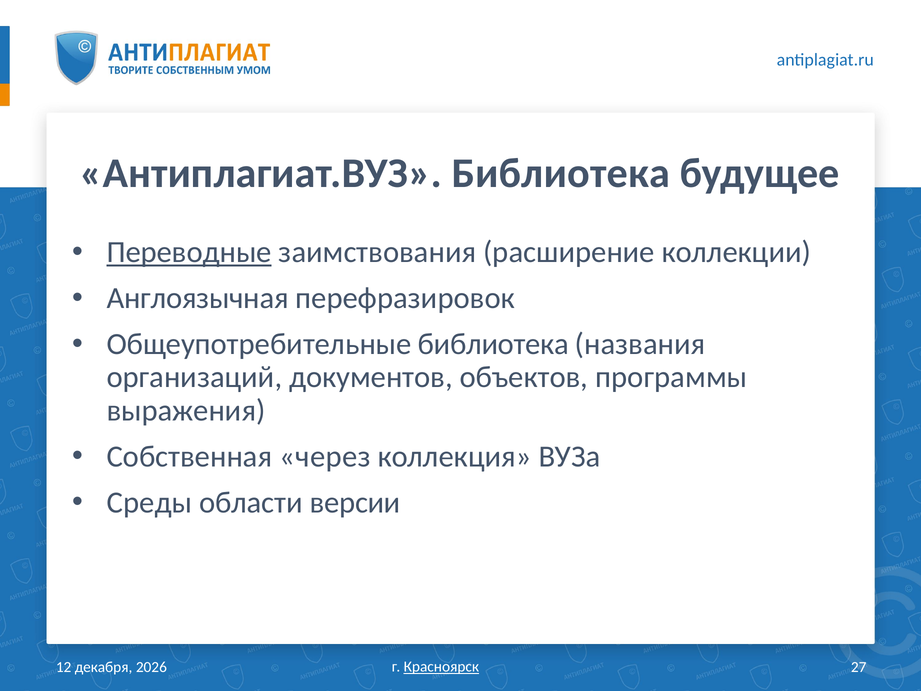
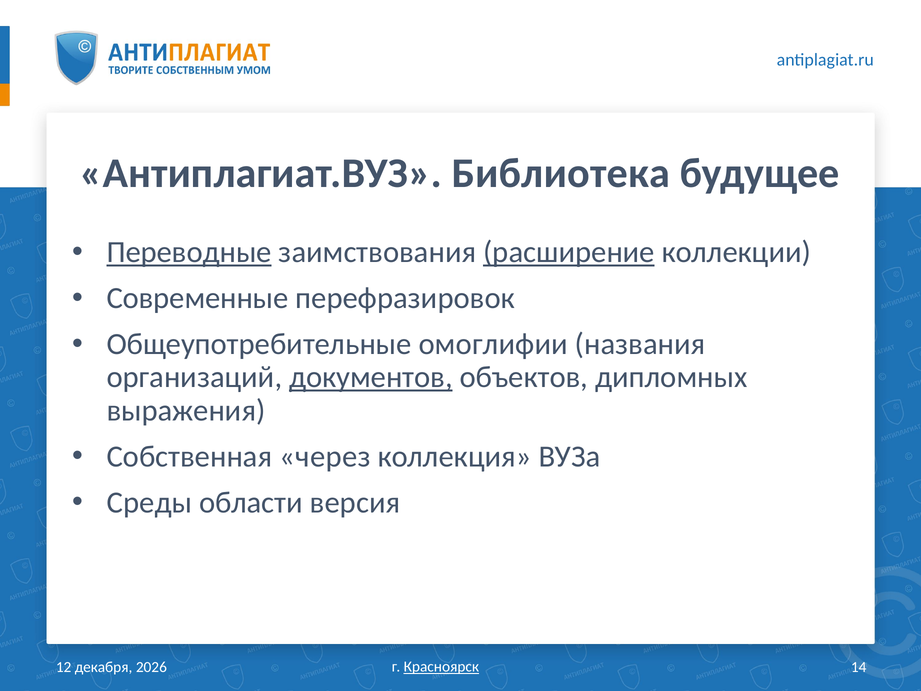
расширение underline: none -> present
Англоязычная: Англоязычная -> Современные
Общеупотребительные библиотека: библиотека -> омоглифии
документов underline: none -> present
программы: программы -> дипломных
версии: версии -> версия
27: 27 -> 14
